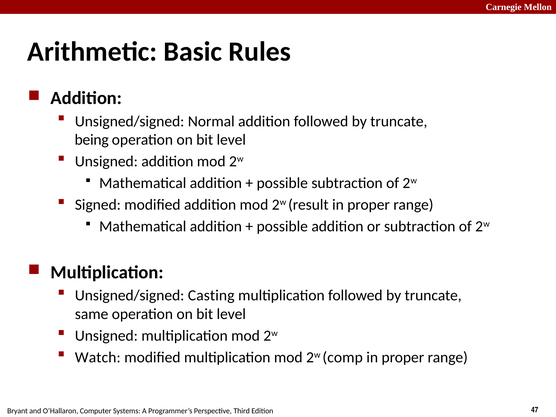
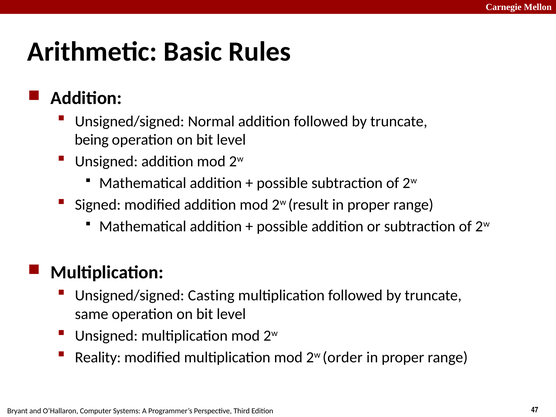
Watch: Watch -> Reality
comp: comp -> order
